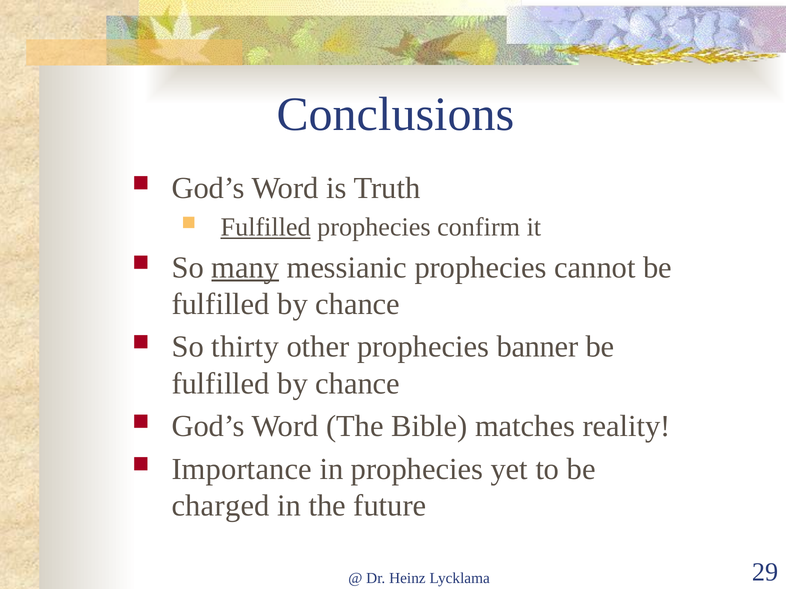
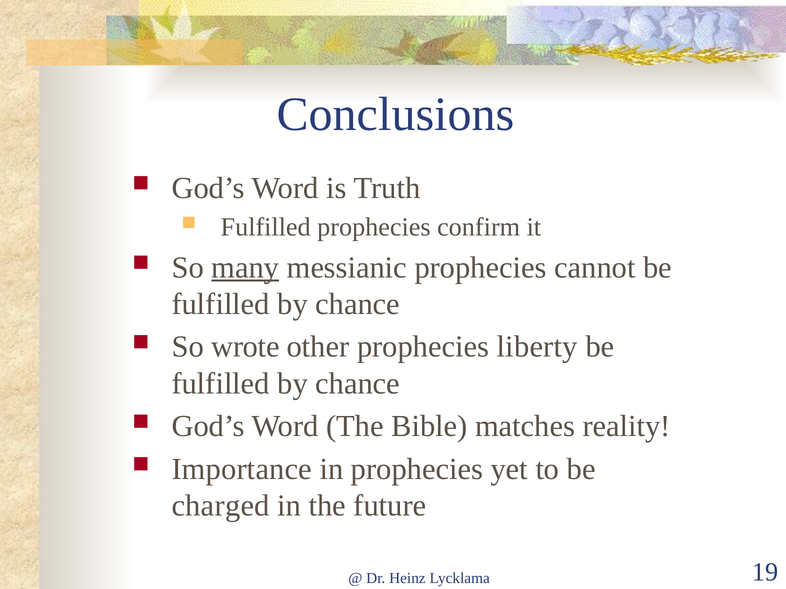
Fulfilled at (266, 227) underline: present -> none
thirty: thirty -> wrote
banner: banner -> liberty
29: 29 -> 19
